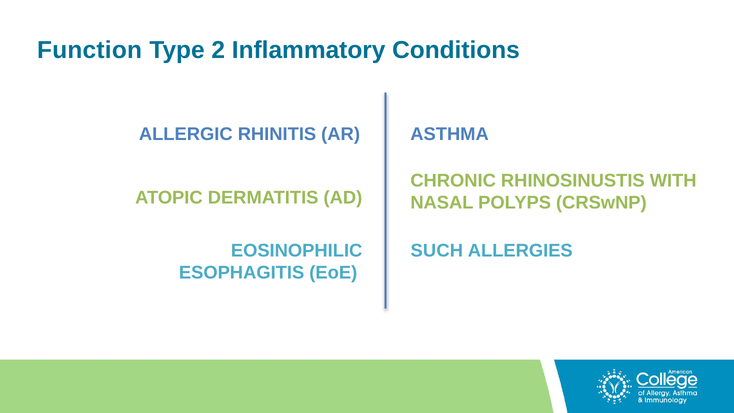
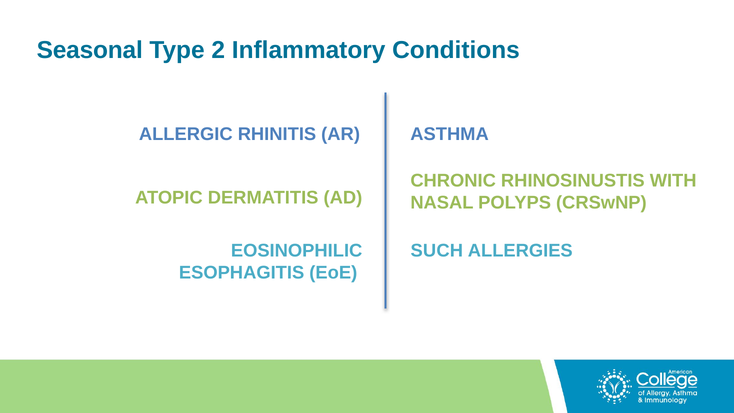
Function: Function -> Seasonal
